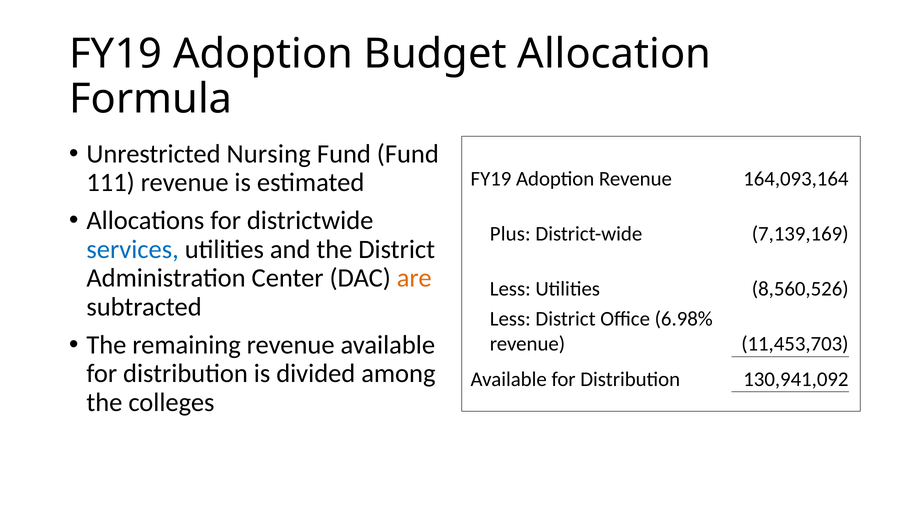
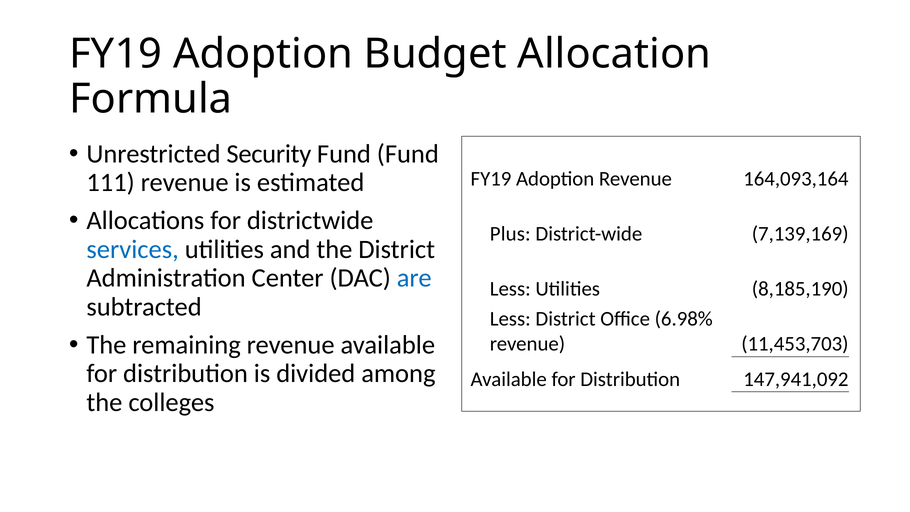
Nursing: Nursing -> Security
are colour: orange -> blue
8,560,526: 8,560,526 -> 8,185,190
130,941,092: 130,941,092 -> 147,941,092
